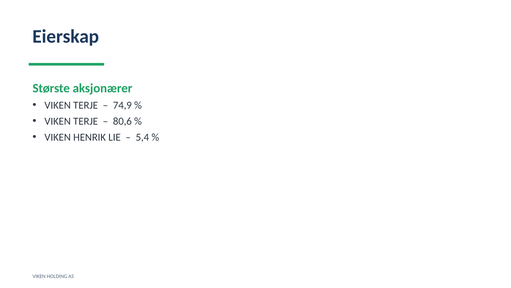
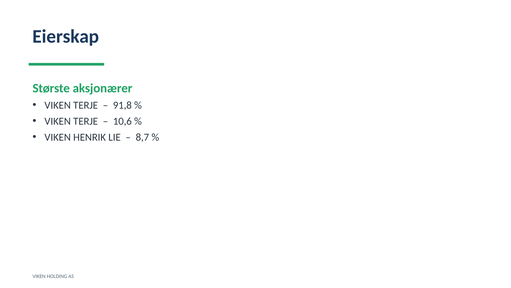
74,9: 74,9 -> 91,8
80,6: 80,6 -> 10,6
5,4: 5,4 -> 8,7
